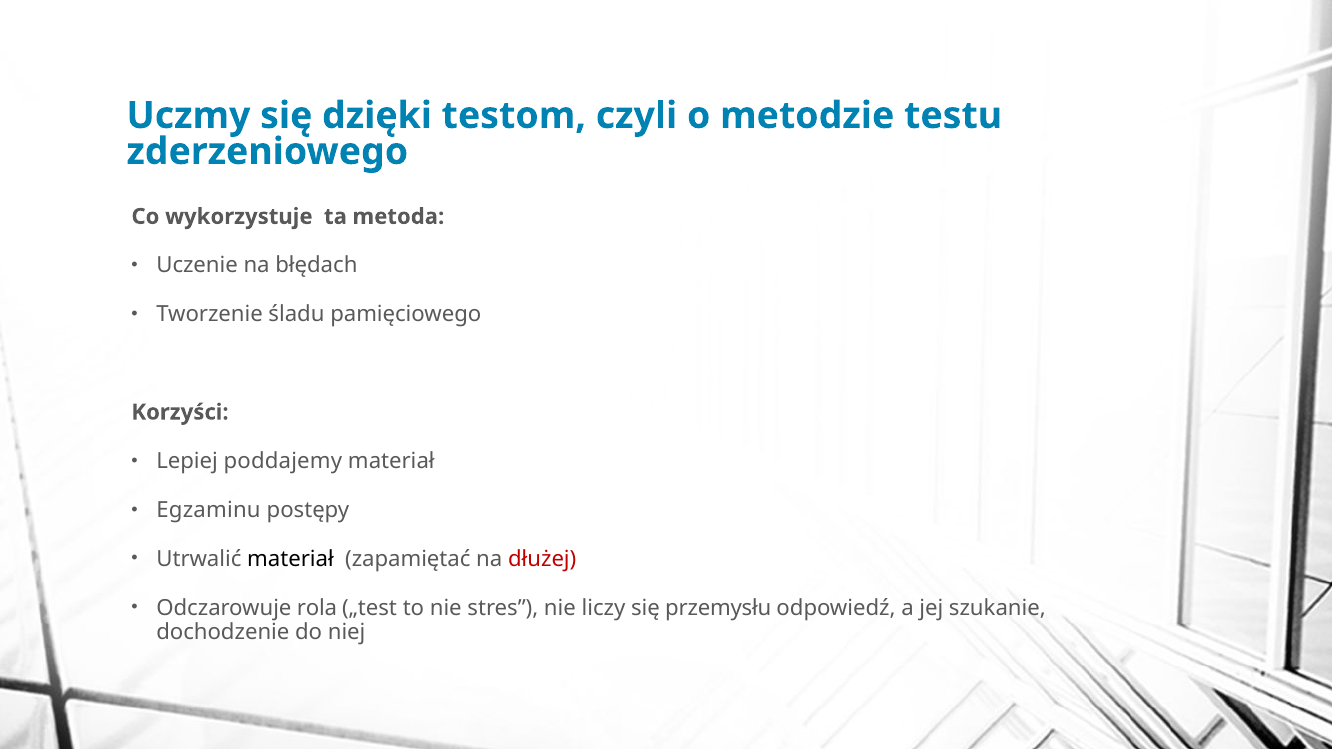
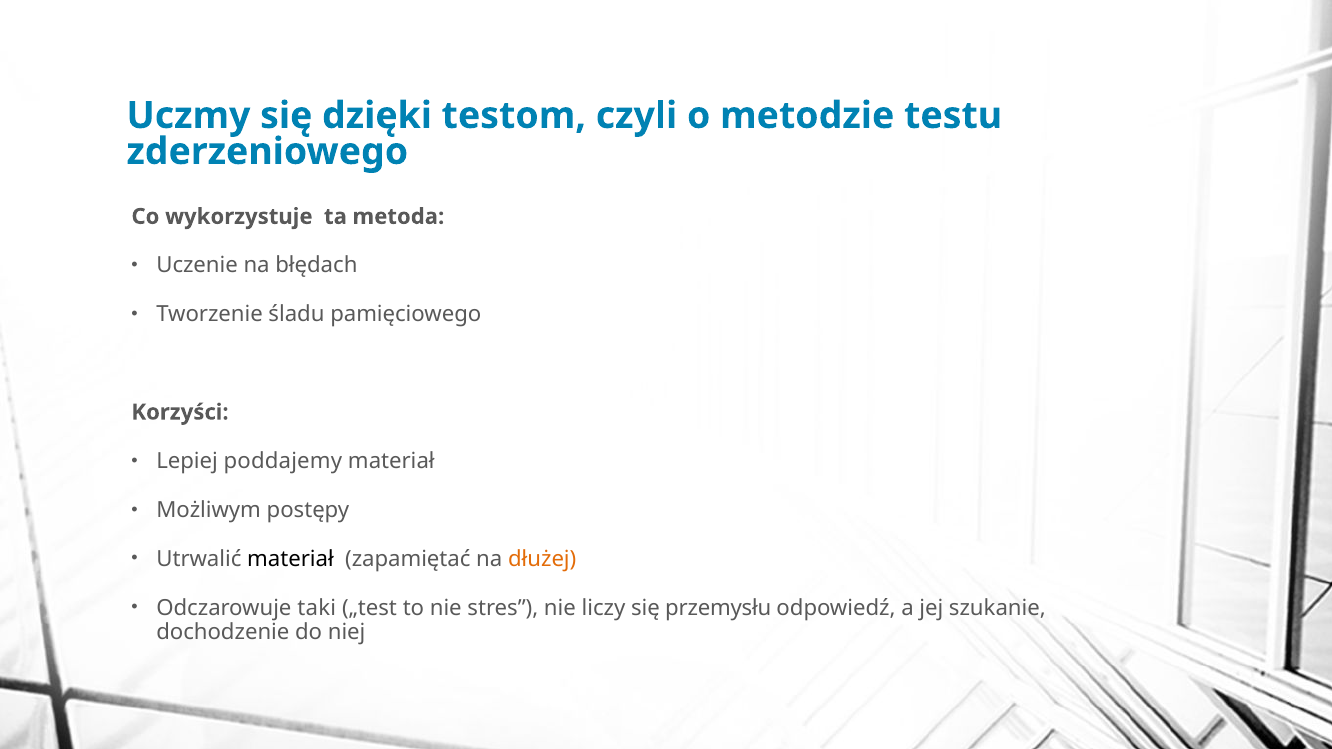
Egzaminu: Egzaminu -> Możliwym
dłużej colour: red -> orange
rola: rola -> taki
